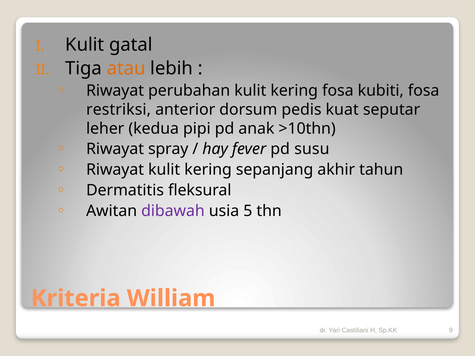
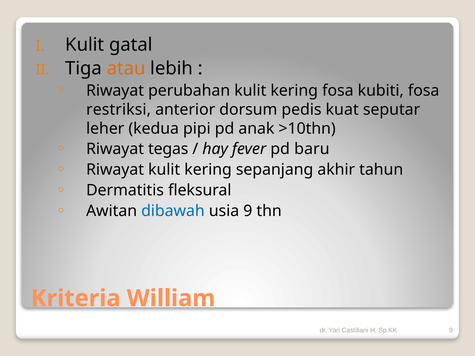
spray: spray -> tegas
susu: susu -> baru
dibawah colour: purple -> blue
usia 5: 5 -> 9
